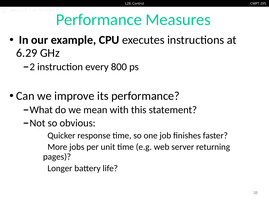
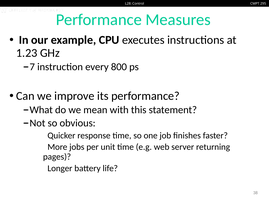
6.29: 6.29 -> 1.23
2: 2 -> 7
